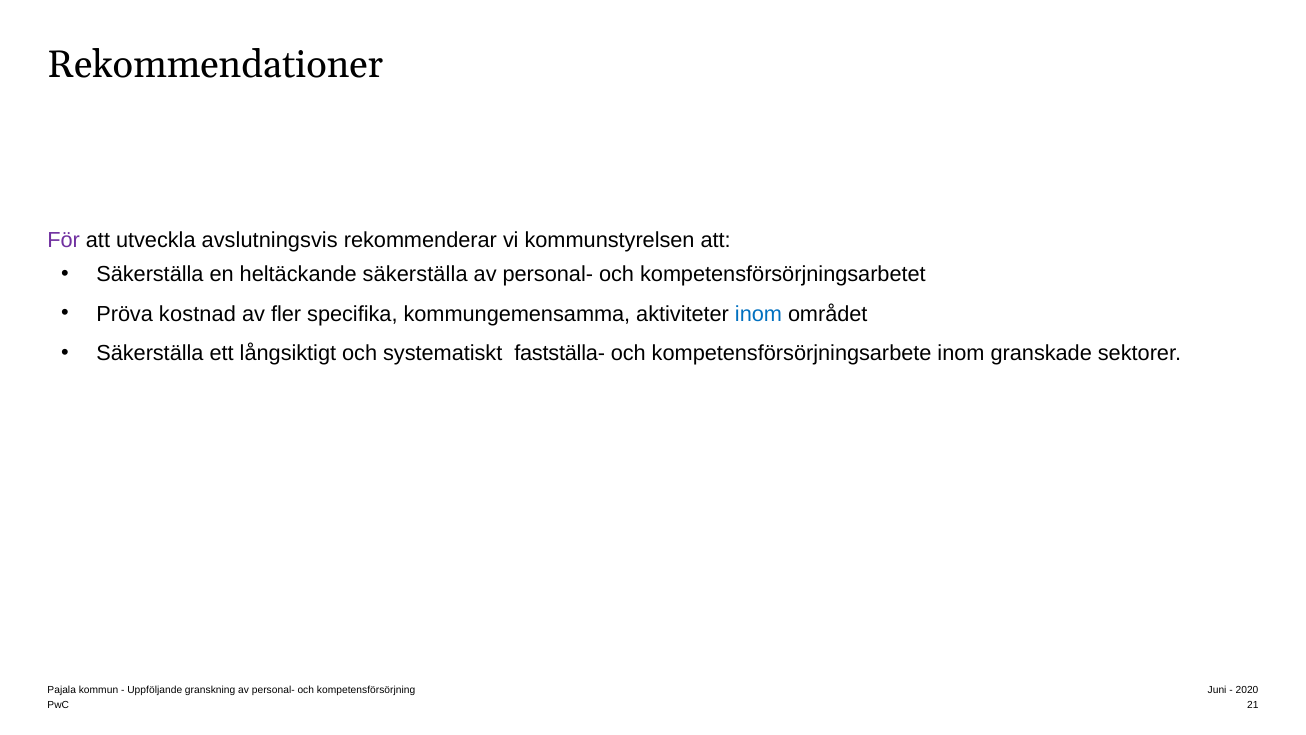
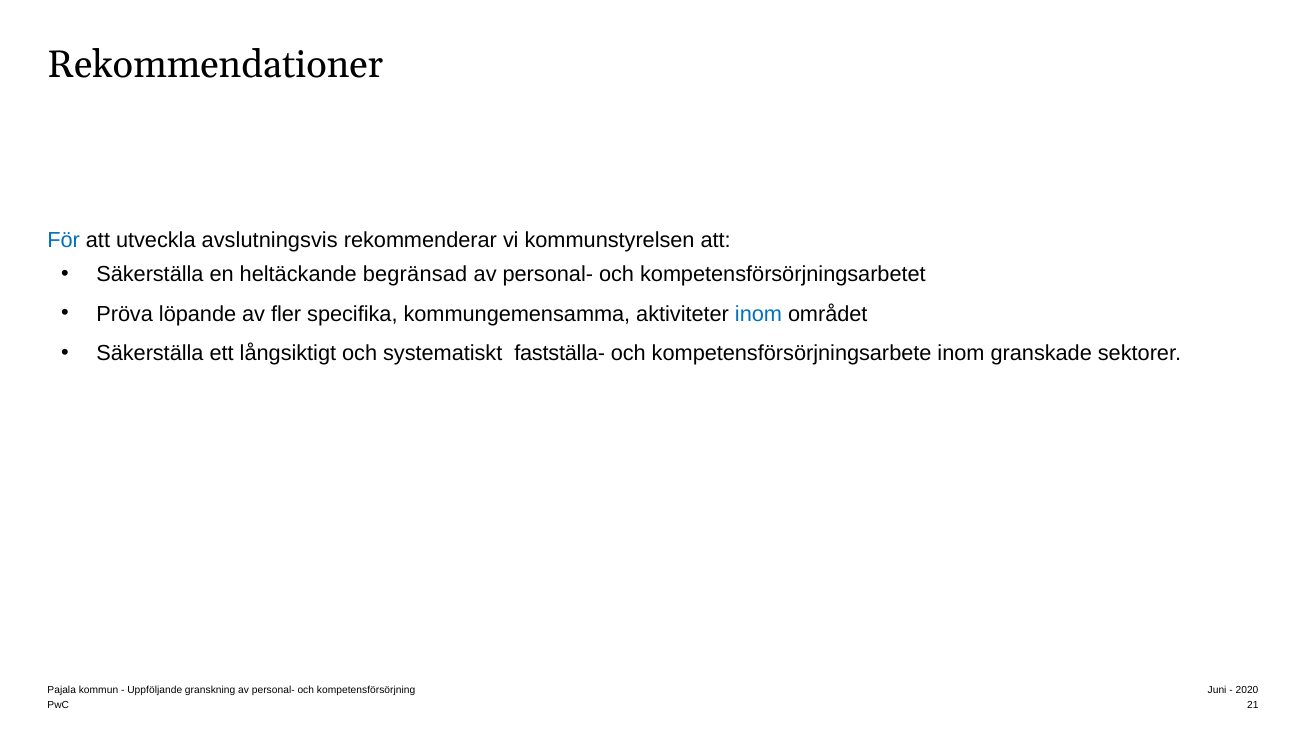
För colour: purple -> blue
heltäckande säkerställa: säkerställa -> begränsad
kostnad: kostnad -> löpande
